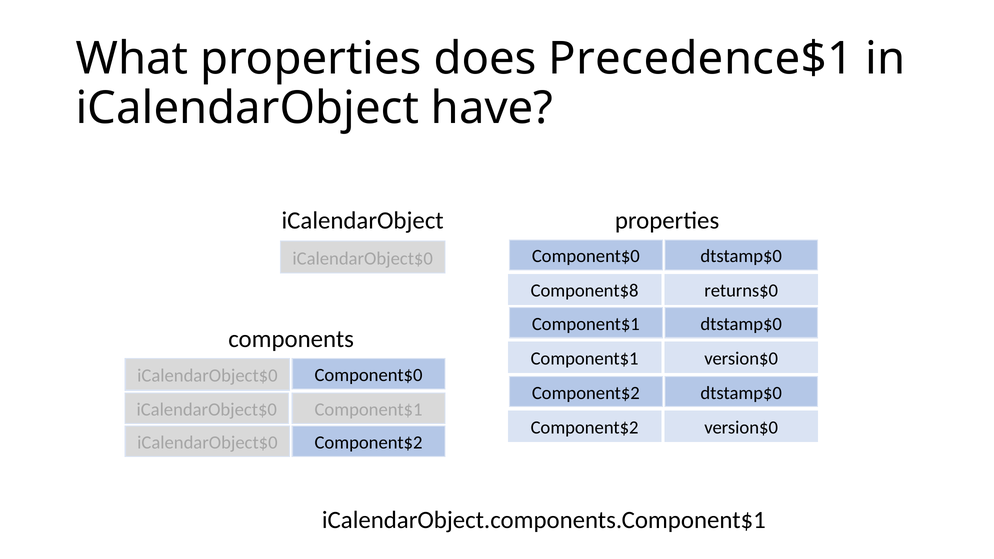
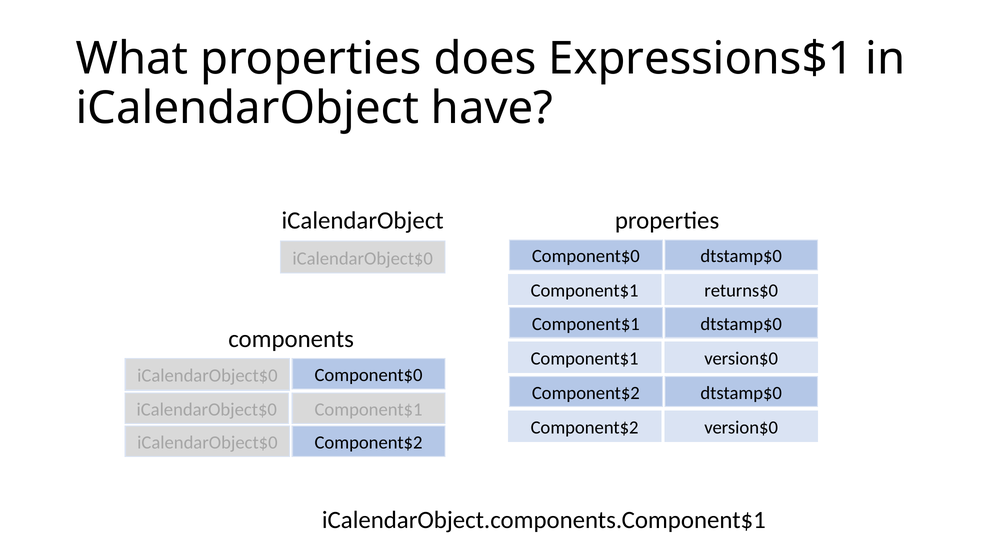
Precedence$1: Precedence$1 -> Expressions$1
Component$8 at (585, 291): Component$8 -> Component$1
